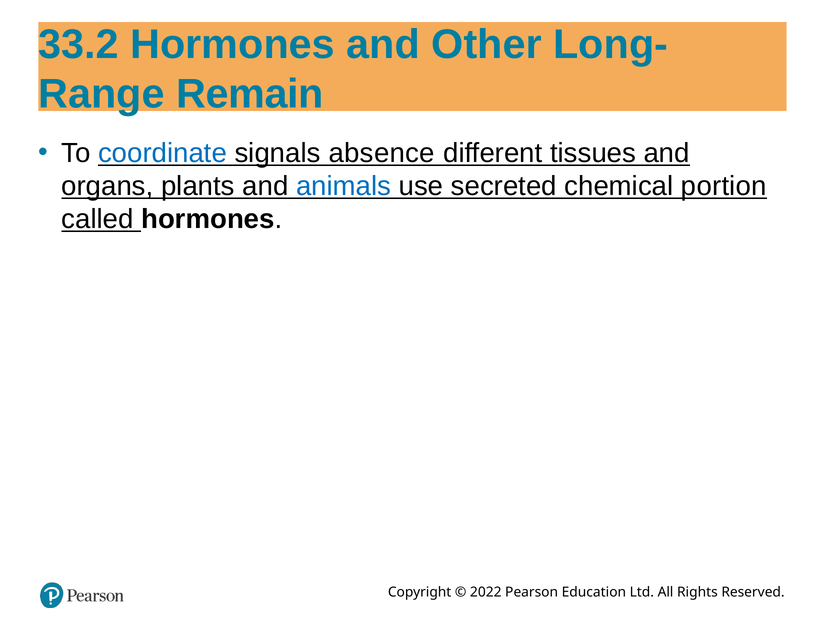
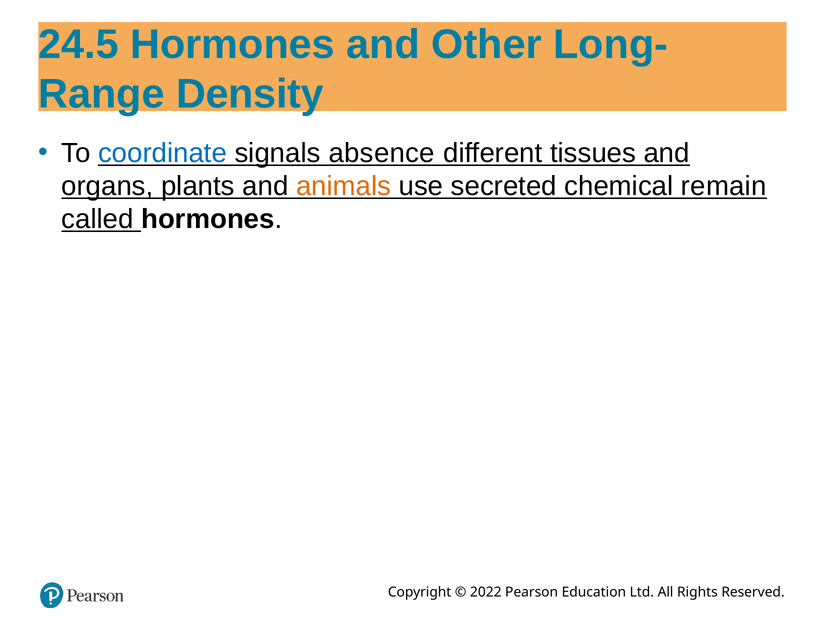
33.2: 33.2 -> 24.5
Remain: Remain -> Density
animals colour: blue -> orange
portion: portion -> remain
